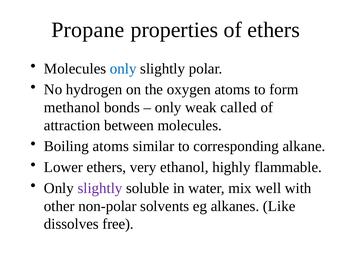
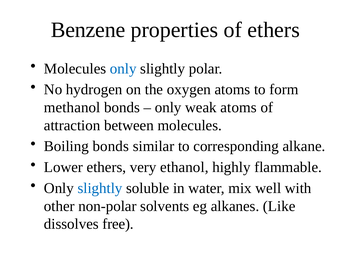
Propane: Propane -> Benzene
weak called: called -> atoms
Boiling atoms: atoms -> bonds
slightly at (100, 188) colour: purple -> blue
